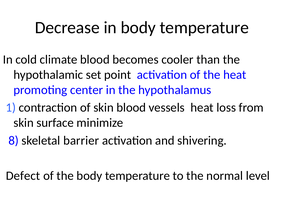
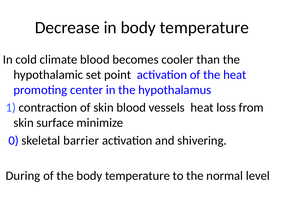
8: 8 -> 0
Defect: Defect -> During
